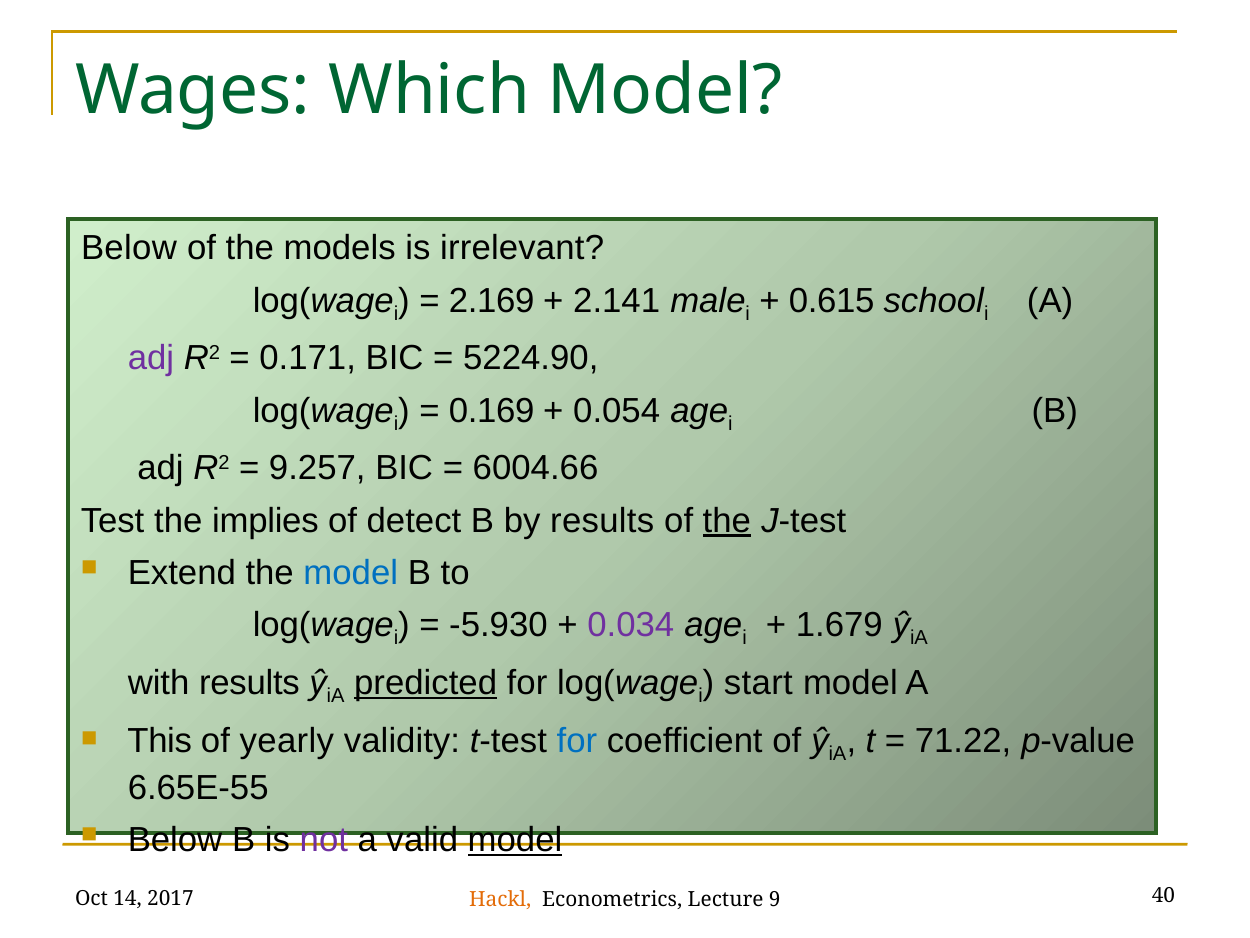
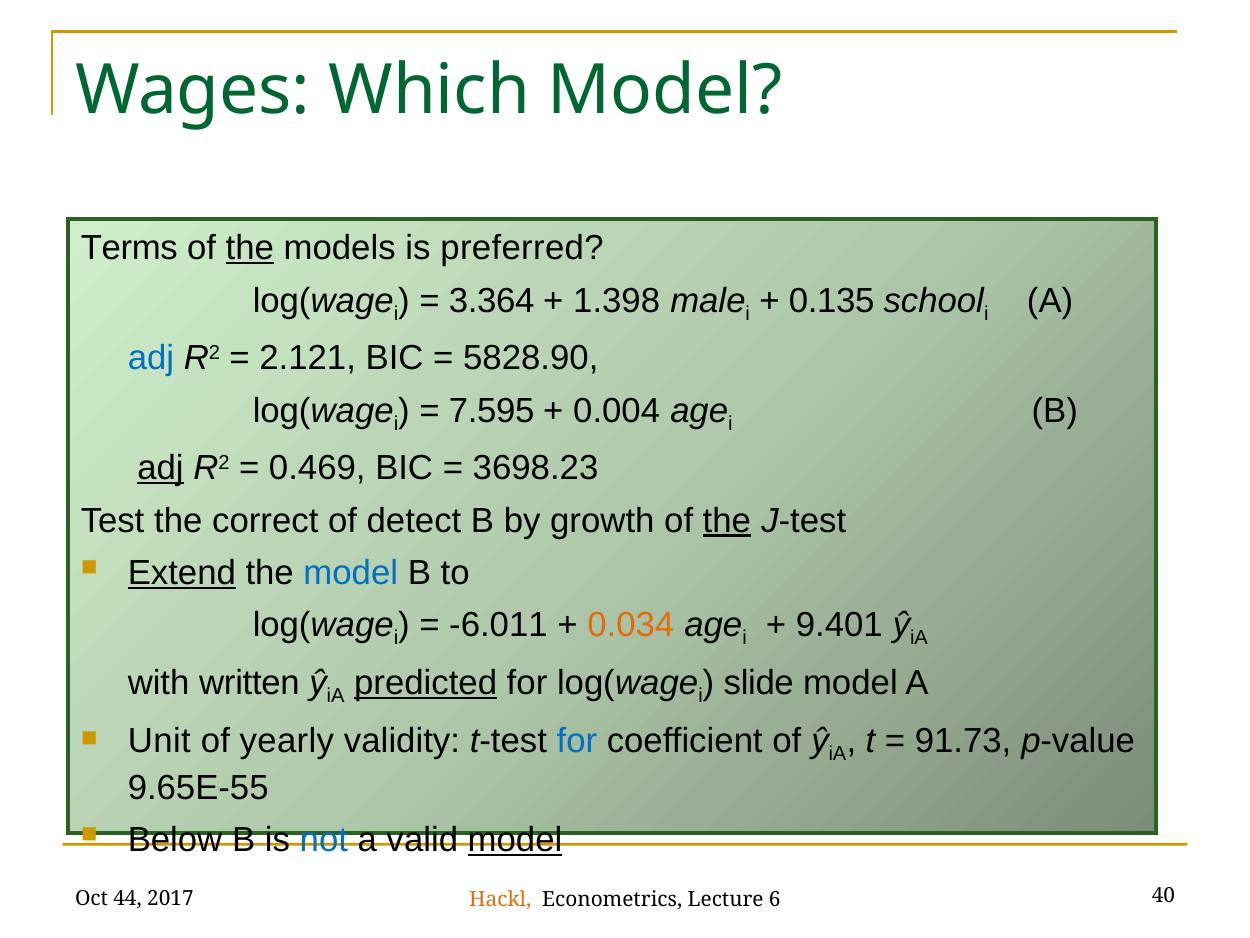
Below at (129, 248): Below -> Terms
the at (250, 248) underline: none -> present
irrelevant: irrelevant -> preferred
2.169: 2.169 -> 3.364
2.141: 2.141 -> 1.398
0.615: 0.615 -> 0.135
adj at (151, 358) colour: purple -> blue
0.171: 0.171 -> 2.121
5224.90: 5224.90 -> 5828.90
0.169: 0.169 -> 7.595
0.054: 0.054 -> 0.004
adj at (160, 468) underline: none -> present
9.257: 9.257 -> 0.469
6004.66: 6004.66 -> 3698.23
implies: implies -> correct
by results: results -> growth
Extend underline: none -> present
-5.930: -5.930 -> -6.011
0.034 colour: purple -> orange
1.679: 1.679 -> 9.401
with results: results -> written
start: start -> slide
This: This -> Unit
71.22: 71.22 -> 91.73
6.65E-55: 6.65E-55 -> 9.65E-55
not colour: purple -> blue
14: 14 -> 44
9: 9 -> 6
